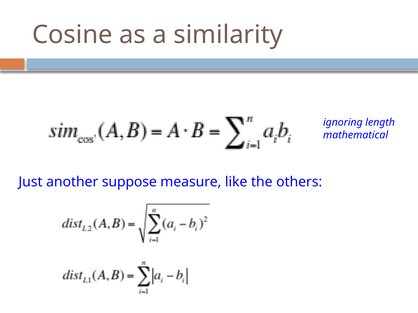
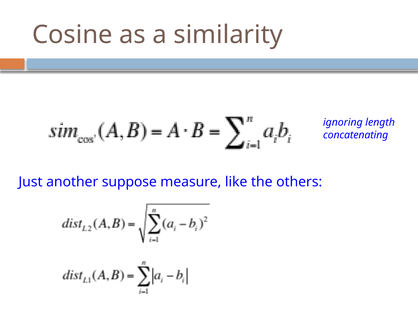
mathematical: mathematical -> concatenating
